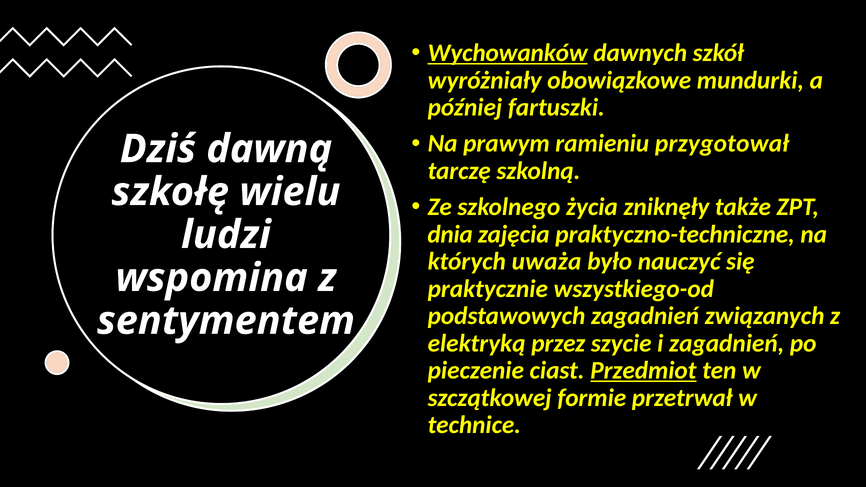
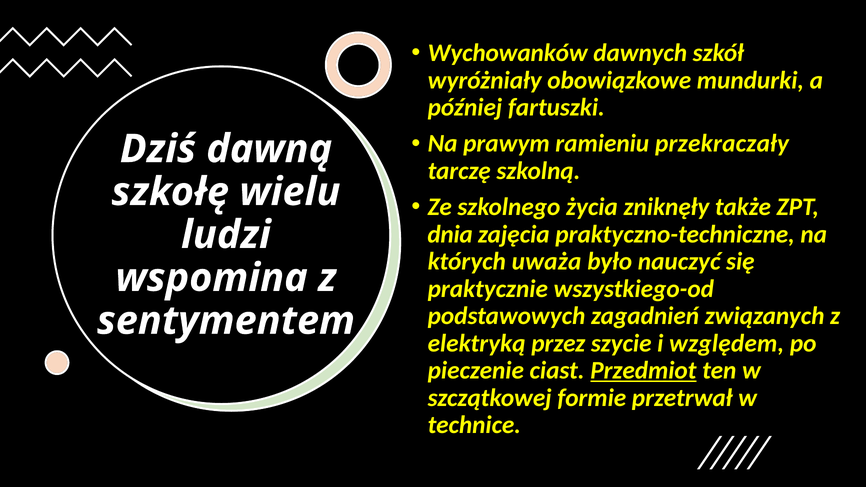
Wychowanków underline: present -> none
przygotował: przygotował -> przekraczały
i zagadnień: zagadnień -> względem
